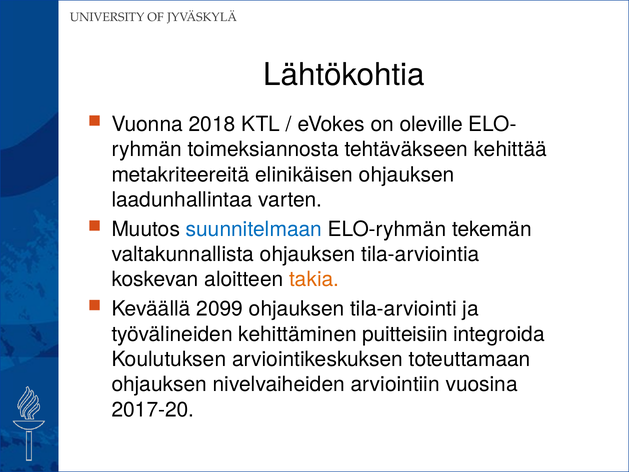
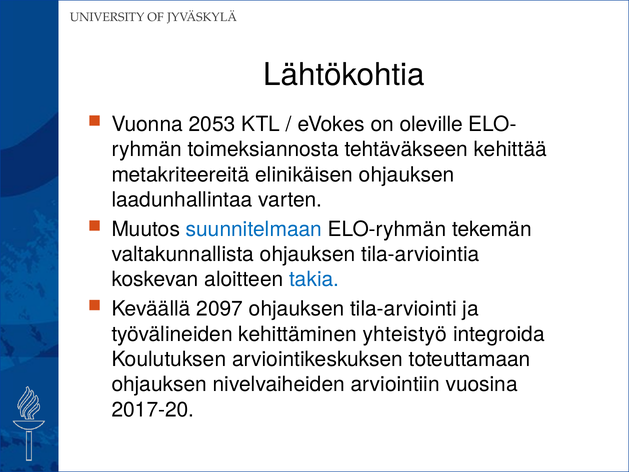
2018: 2018 -> 2053
takia colour: orange -> blue
2099: 2099 -> 2097
puitteisiin: puitteisiin -> yhteistyö
